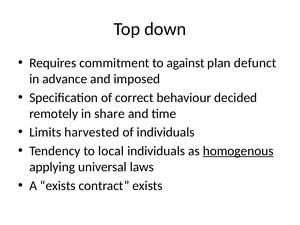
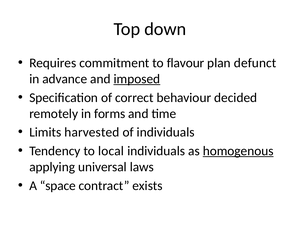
against: against -> flavour
imposed underline: none -> present
share: share -> forms
A exists: exists -> space
